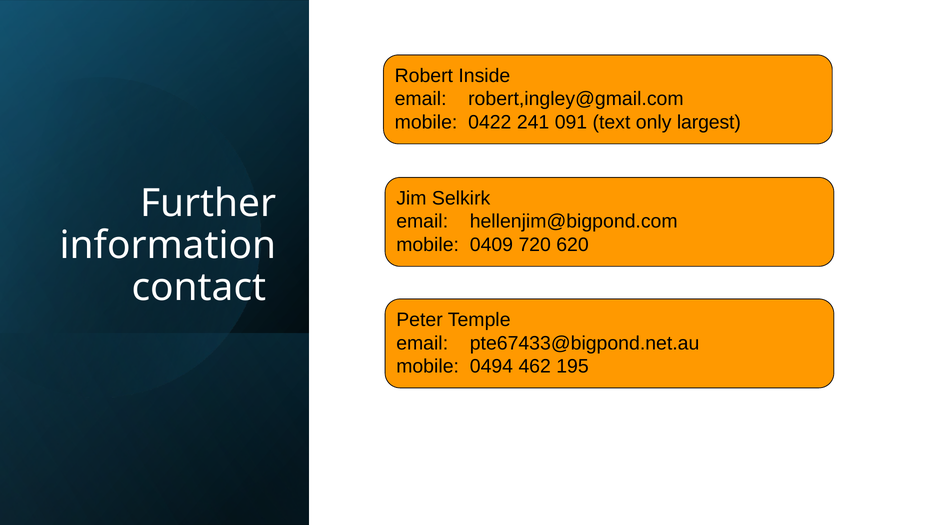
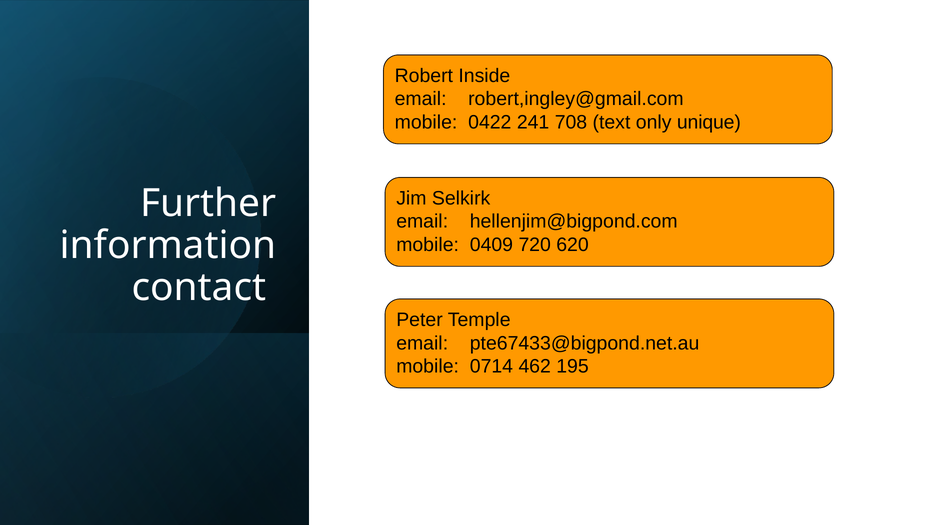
091: 091 -> 708
largest: largest -> unique
0494: 0494 -> 0714
